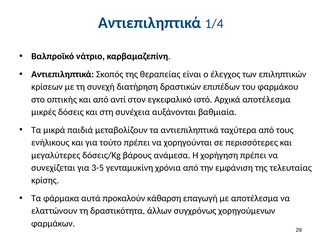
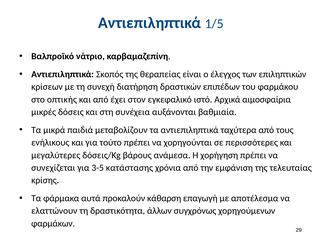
1/4: 1/4 -> 1/5
αντί: αντί -> έχει
Αρχικά αποτέλεσμα: αποτέλεσμα -> αιμοσφαίρια
γενταμυκίνη: γενταμυκίνη -> κατάστασης
